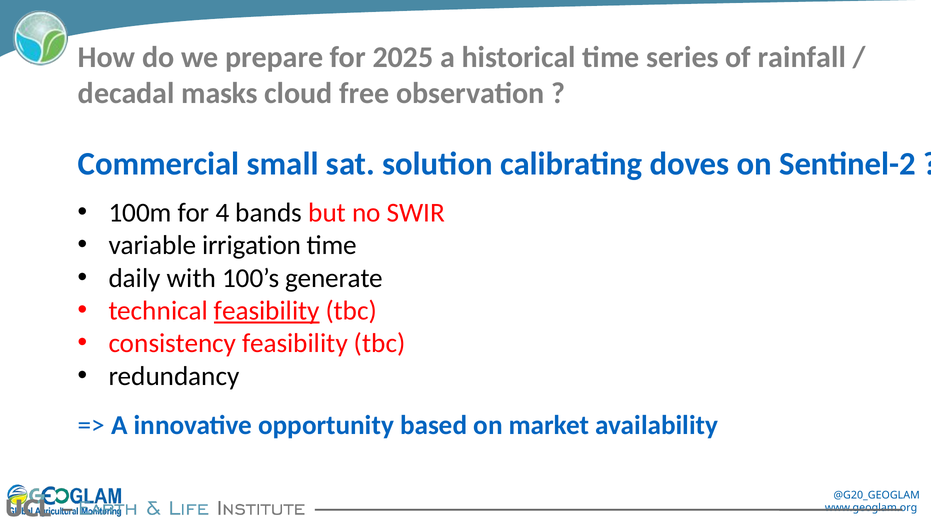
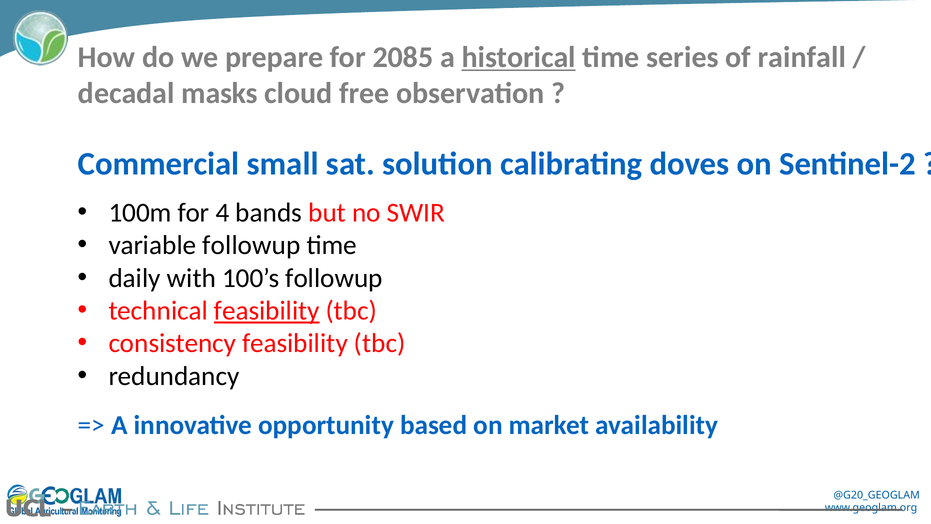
2025: 2025 -> 2085
historical underline: none -> present
variable irrigation: irrigation -> followup
100’s generate: generate -> followup
